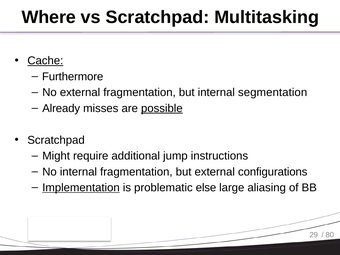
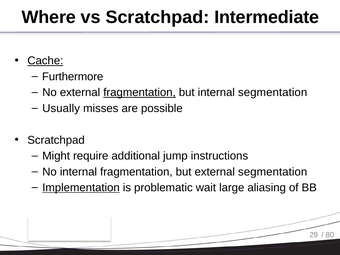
Multitasking: Multitasking -> Intermediate
fragmentation at (140, 92) underline: none -> present
Already: Already -> Usually
possible underline: present -> none
external configurations: configurations -> segmentation
else: else -> wait
